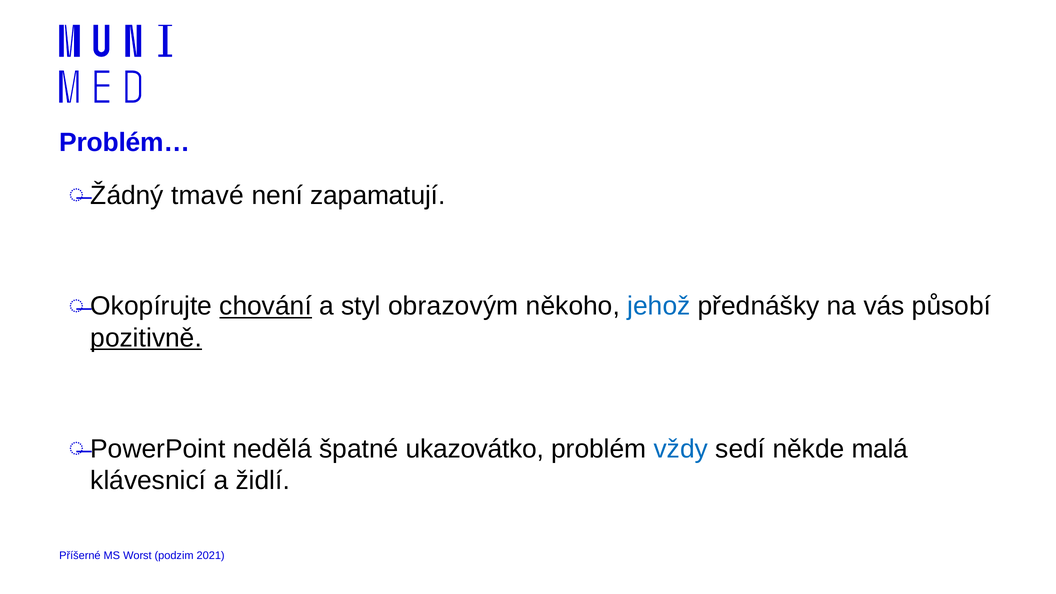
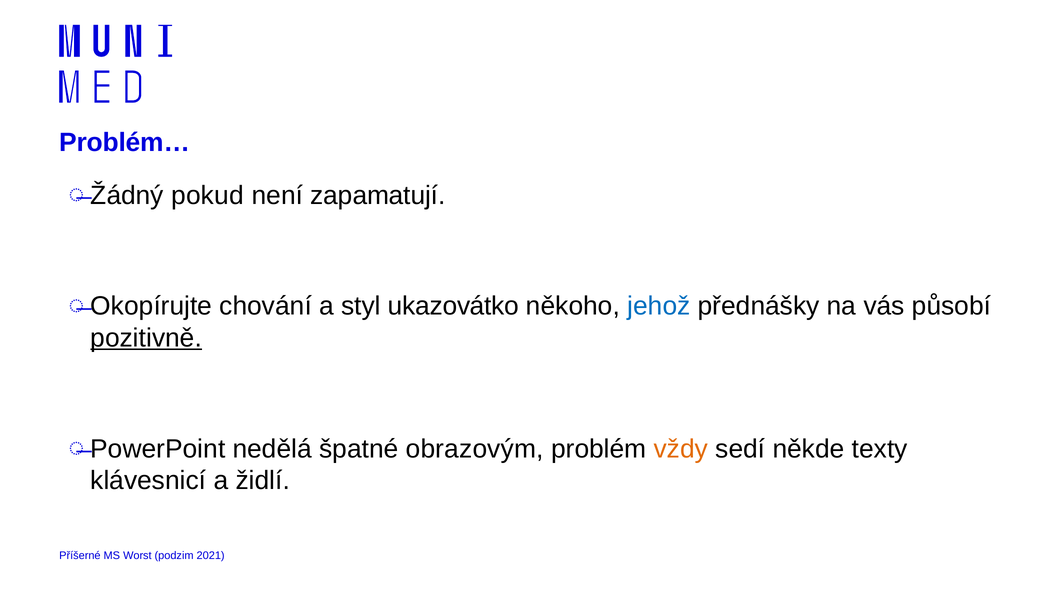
tmavé: tmavé -> pokud
chování underline: present -> none
obrazovým: obrazovým -> ukazovátko
ukazovátko: ukazovátko -> obrazovým
vždy colour: blue -> orange
malá: malá -> texty
